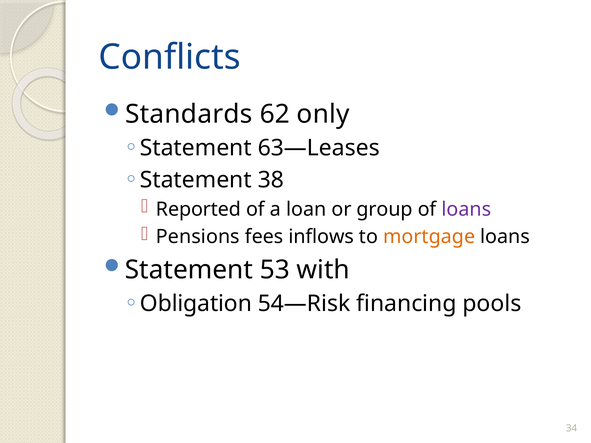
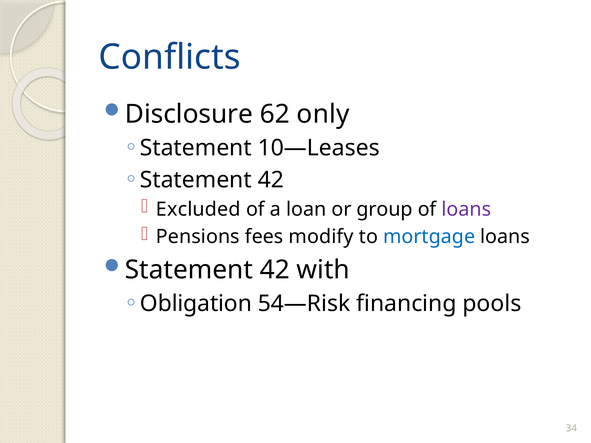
Standards: Standards -> Disclosure
63—Leases: 63—Leases -> 10—Leases
38 at (271, 180): 38 -> 42
Reported: Reported -> Excluded
inflows: inflows -> modify
mortgage colour: orange -> blue
53 at (275, 270): 53 -> 42
